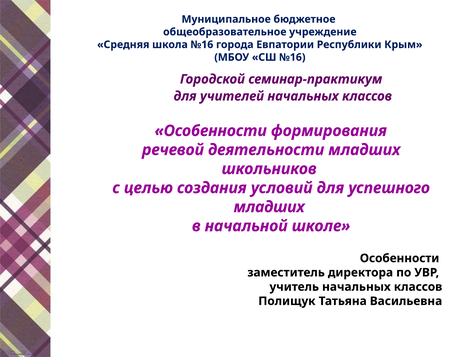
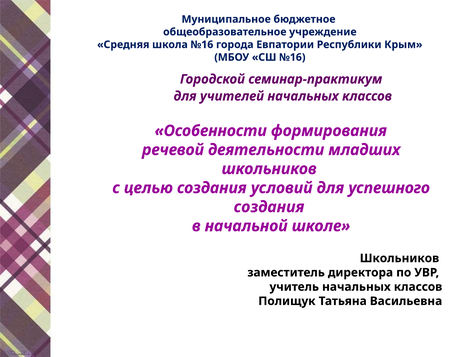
младших at (269, 207): младших -> создания
Особенности at (400, 258): Особенности -> Школьников
